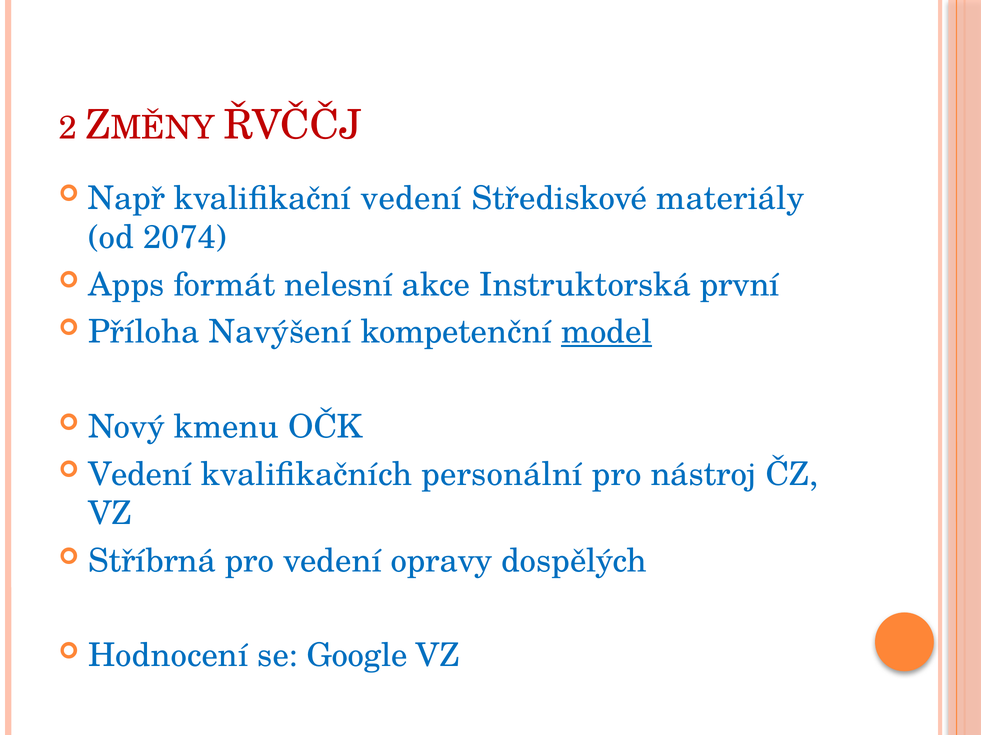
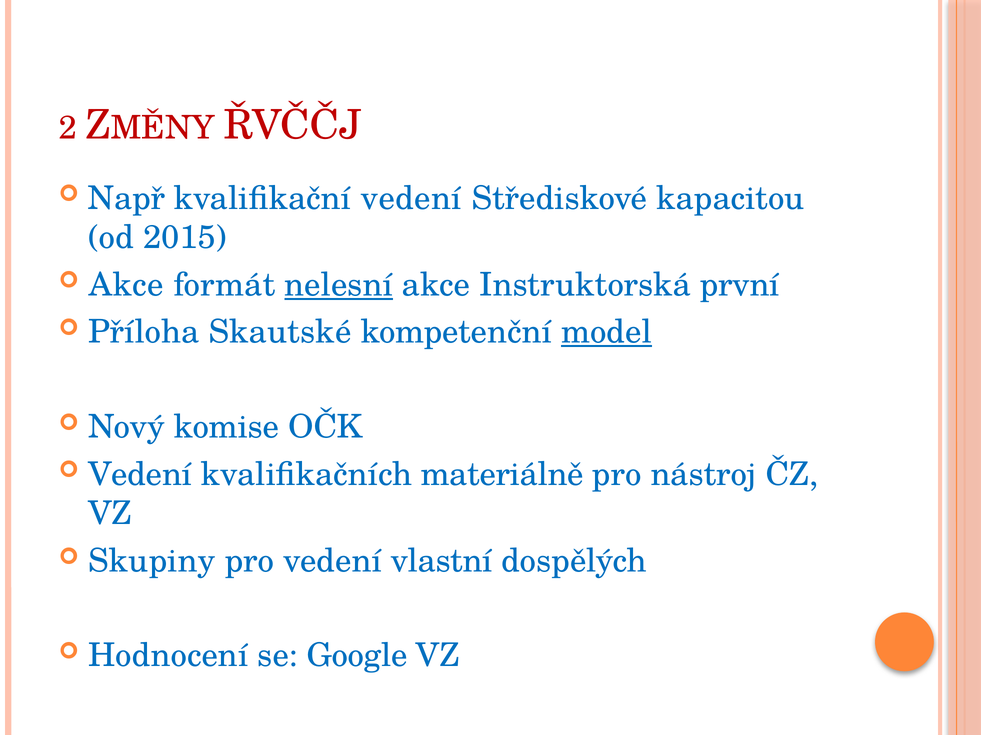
materiály: materiály -> kapacitou
2074: 2074 -> 2015
Apps at (126, 285): Apps -> Akce
nelesní underline: none -> present
Navýšení: Navýšení -> Skautské
kmenu: kmenu -> komise
personální: personální -> materiálně
Stříbrná: Stříbrná -> Skupiny
opravy: opravy -> vlastní
